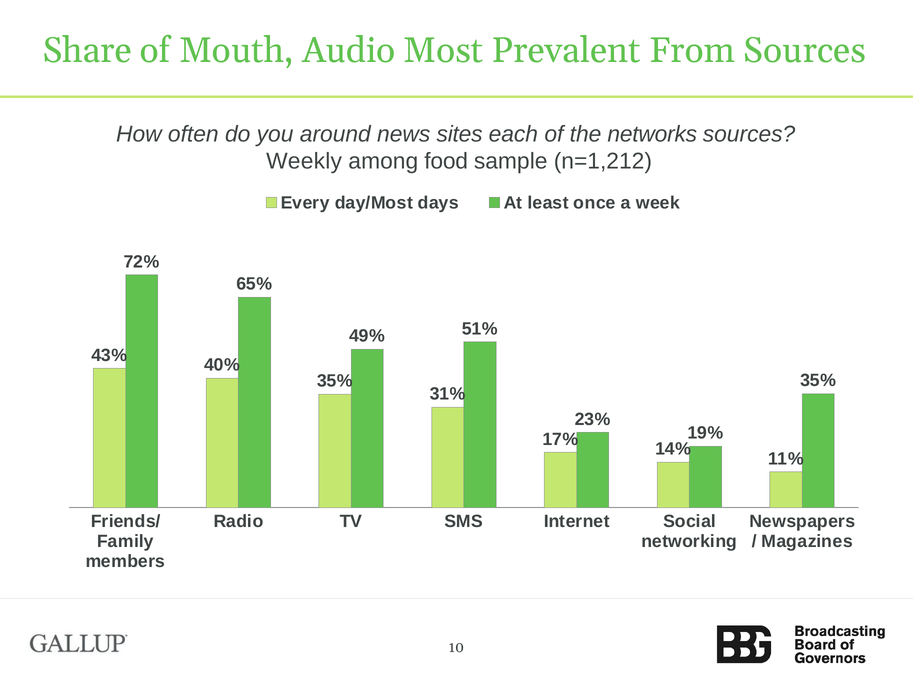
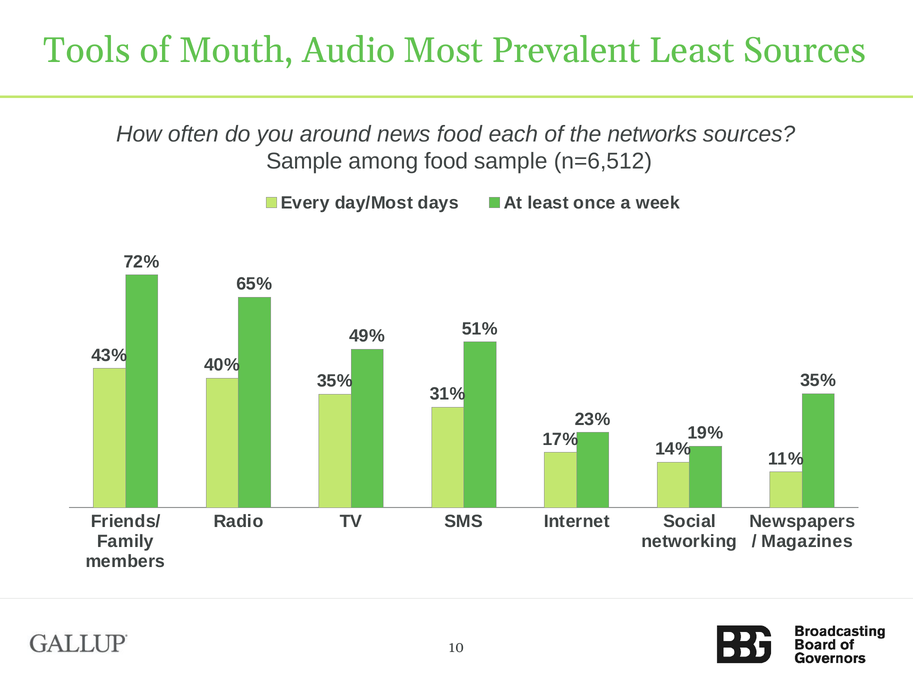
Share: Share -> Tools
Prevalent From: From -> Least
news sites: sites -> food
Weekly at (304, 161): Weekly -> Sample
n=1,212: n=1,212 -> n=6,512
